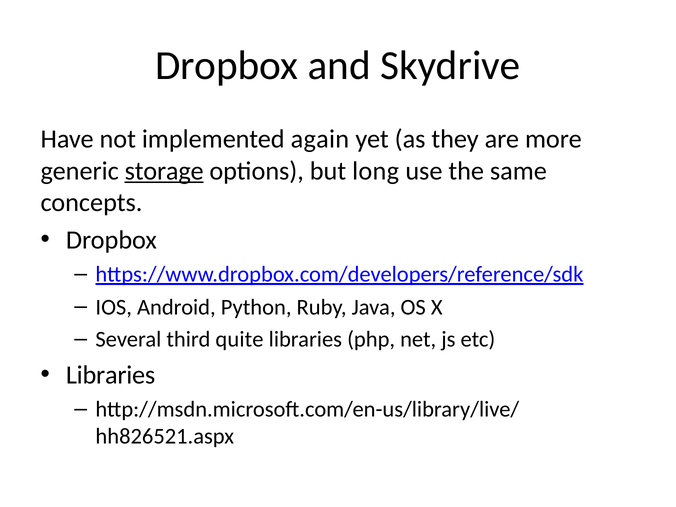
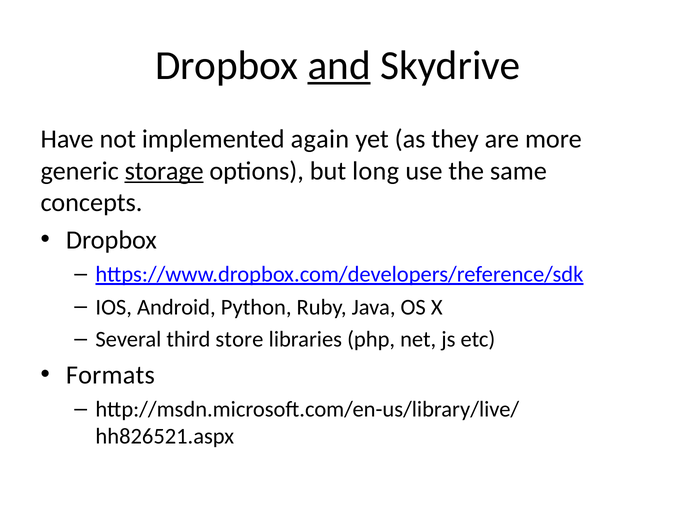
and underline: none -> present
quite: quite -> store
Libraries at (111, 375): Libraries -> Formats
